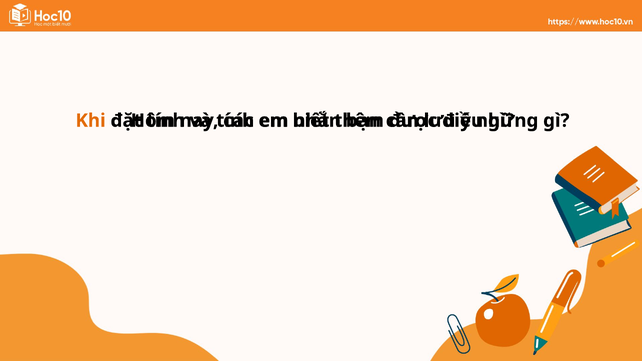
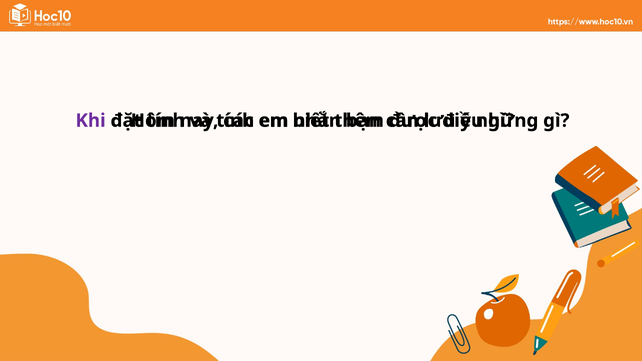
Khi colour: orange -> purple
